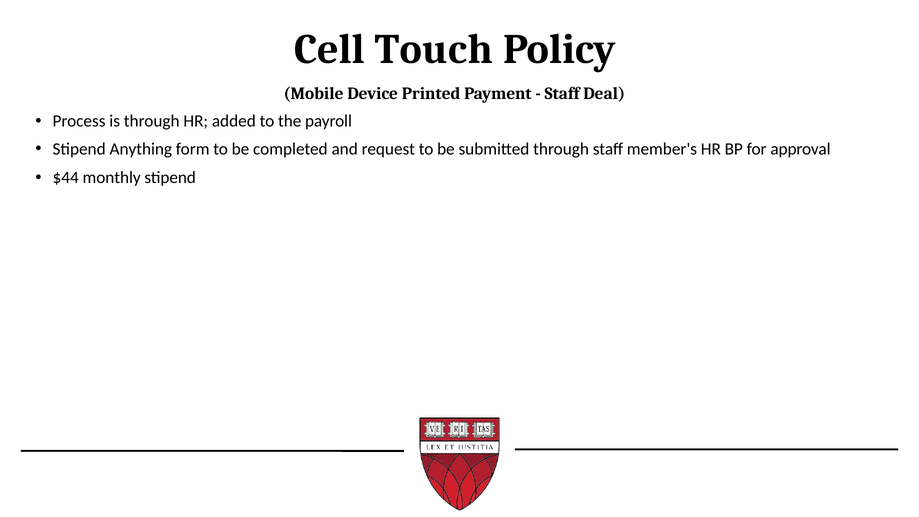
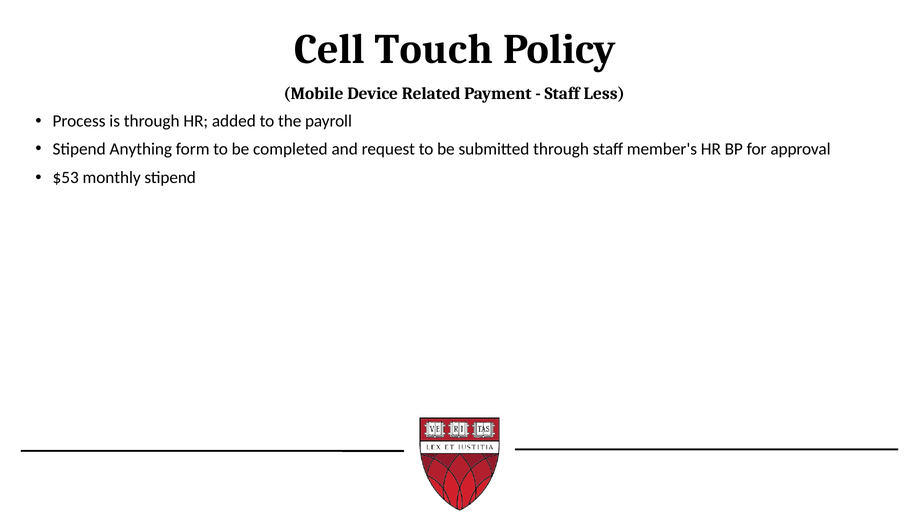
Printed: Printed -> Related
Deal: Deal -> Less
$44: $44 -> $53
